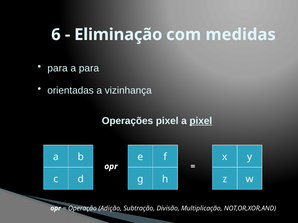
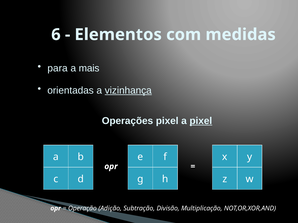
Eliminação: Eliminação -> Elementos
a para: para -> mais
vizinhança underline: none -> present
